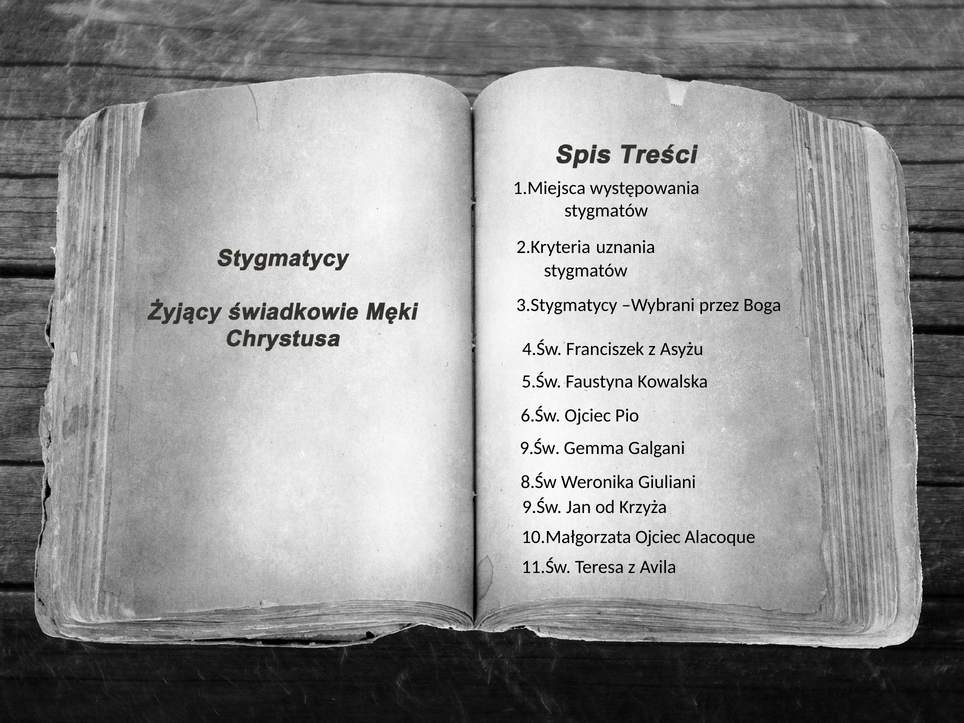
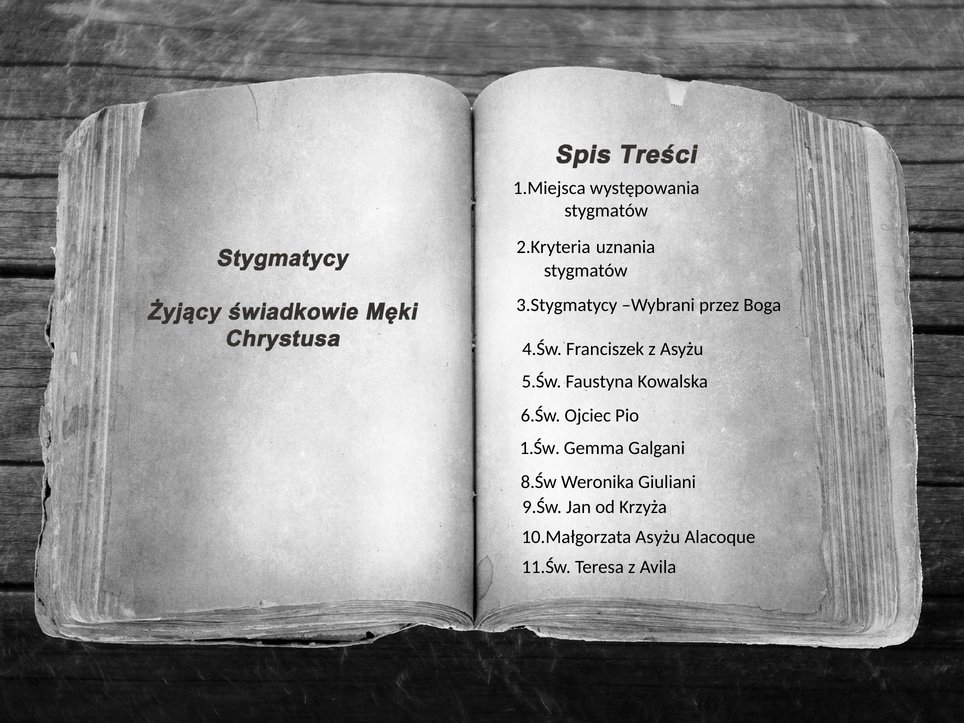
9.Św at (540, 448): 9.Św -> 1.Św
10.Małgorzata Ojciec: Ojciec -> Asyżu
